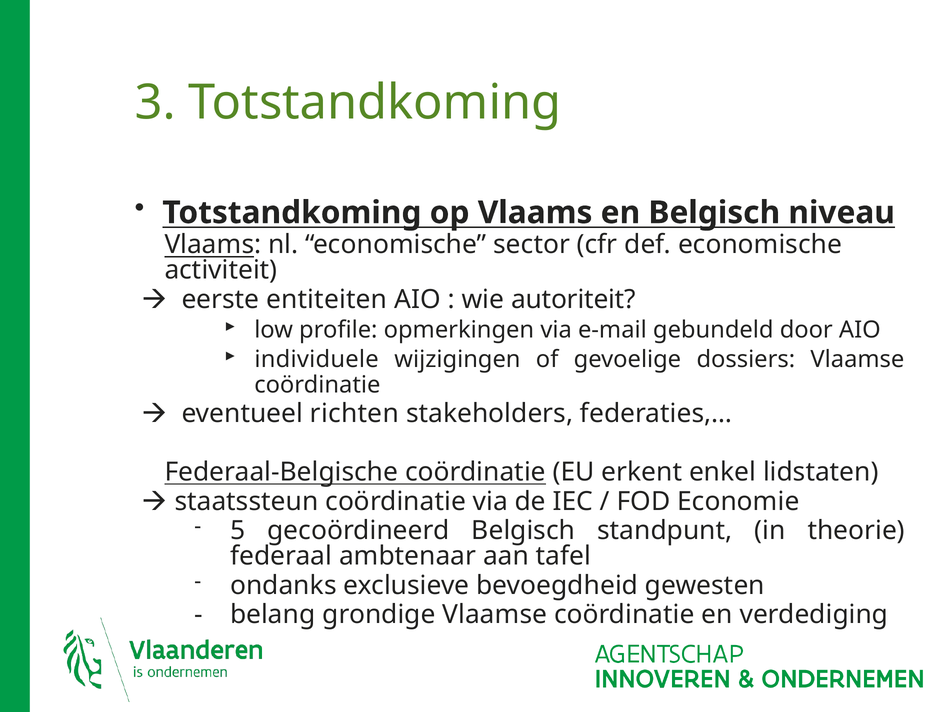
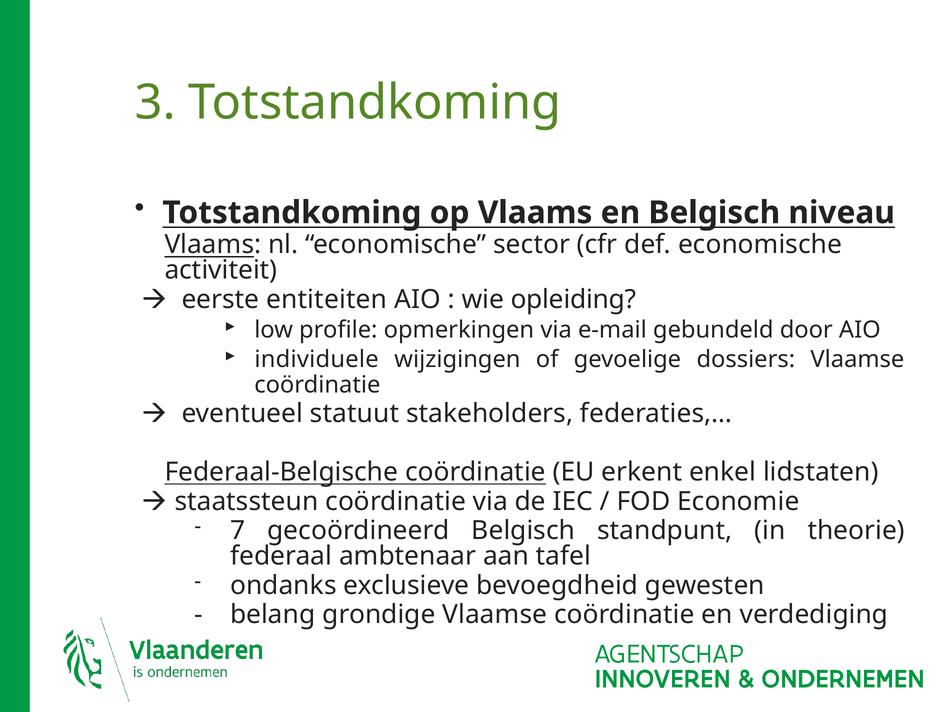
autoriteit: autoriteit -> opleiding
richten: richten -> statuut
5: 5 -> 7
